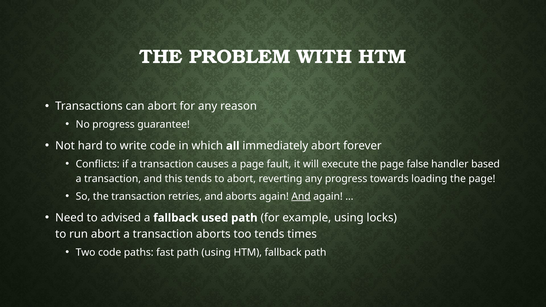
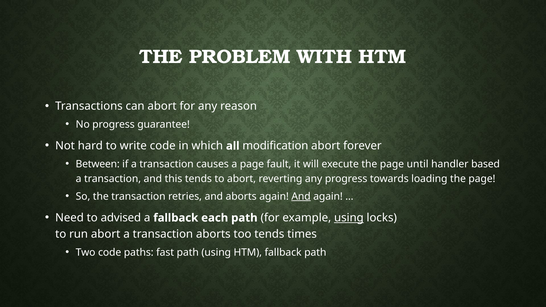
immediately: immediately -> modification
Conflicts: Conflicts -> Between
false: false -> until
used: used -> each
using at (349, 218) underline: none -> present
